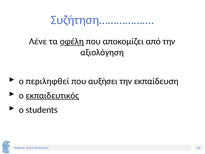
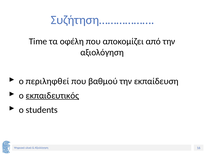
Λένε: Λένε -> Time
οφέλη underline: present -> none
αυξήσει: αυξήσει -> βαθμού
